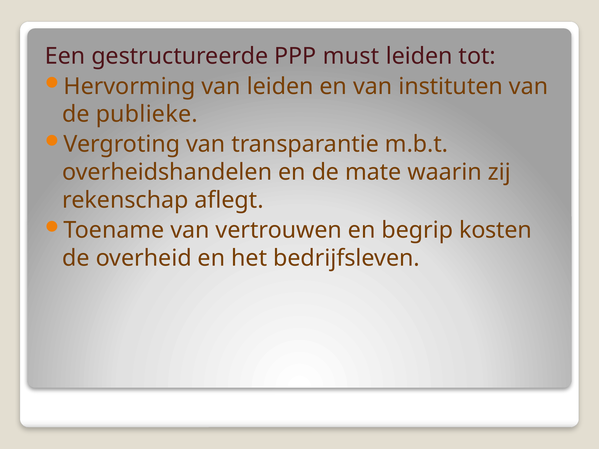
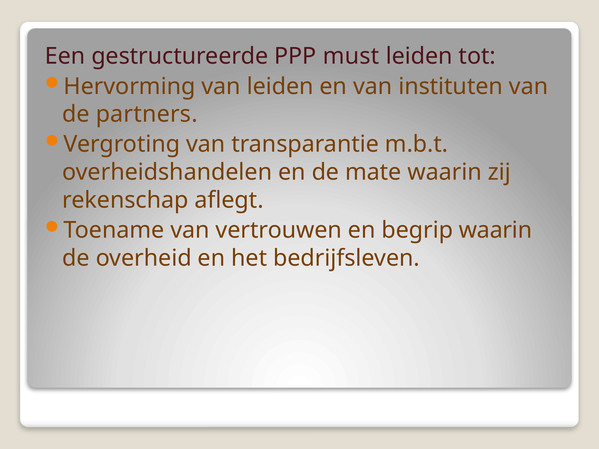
publieke: publieke -> partners
begrip kosten: kosten -> waarin
